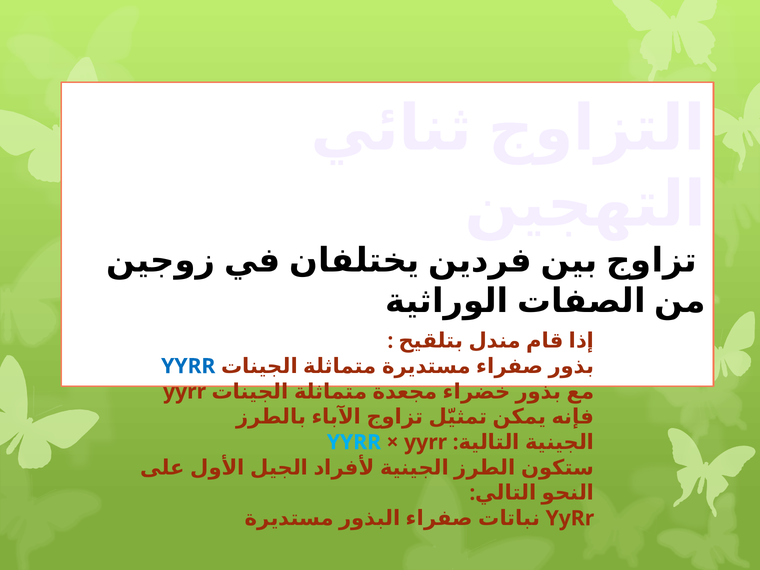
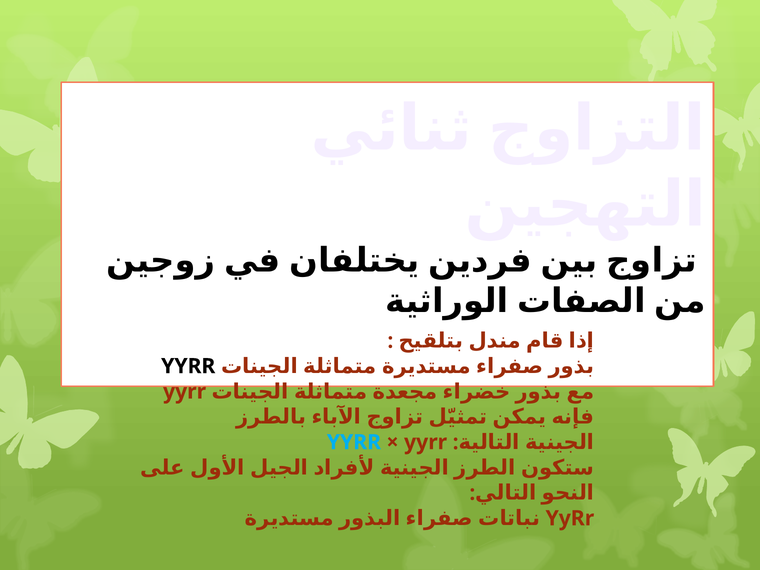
YYRR at (188, 366) colour: blue -> black
